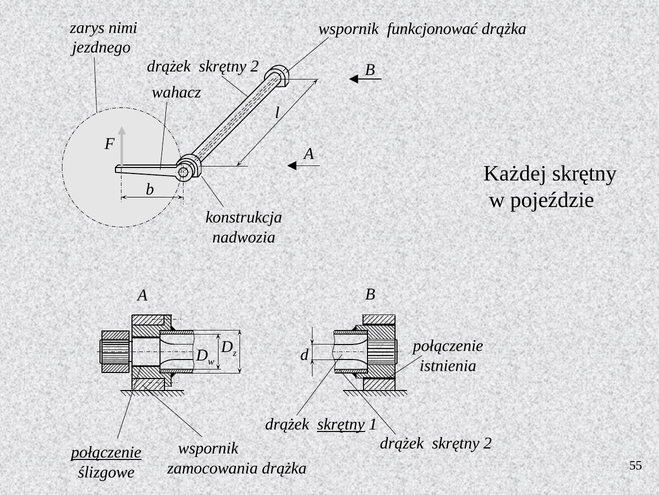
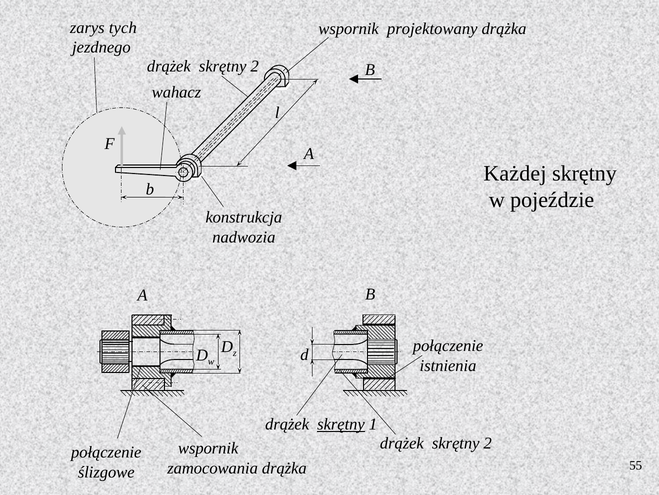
nimi: nimi -> tych
funkcjonować: funkcjonować -> projektowany
połączenie at (106, 452) underline: present -> none
